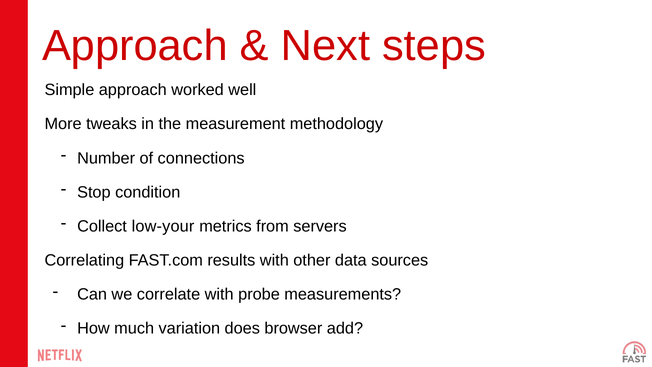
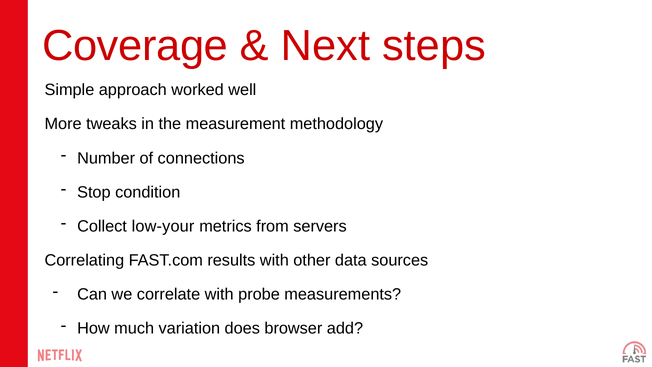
Approach at (135, 46): Approach -> Coverage
